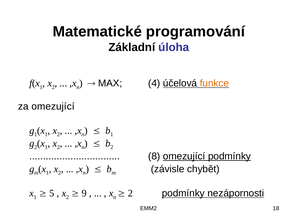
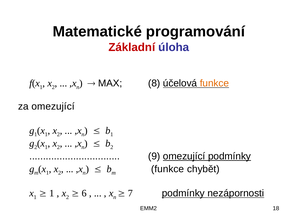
Základní colour: black -> red
4: 4 -> 8
8: 8 -> 9
závisle at (168, 169): závisle -> funkce
5 at (52, 193): 5 -> 1
9: 9 -> 6
2 at (130, 193): 2 -> 7
